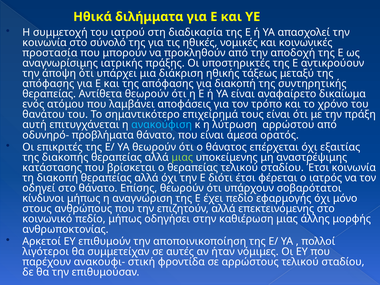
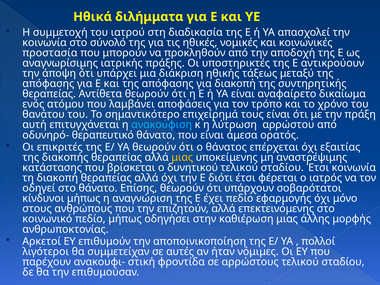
προβλήματα: προβλήματα -> θεραπευτικό
μιας at (182, 157) colour: light green -> yellow
ο θεραπείας: θεραπείας -> δυνητικού
